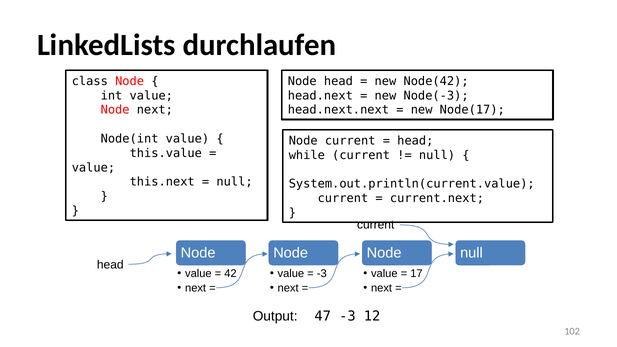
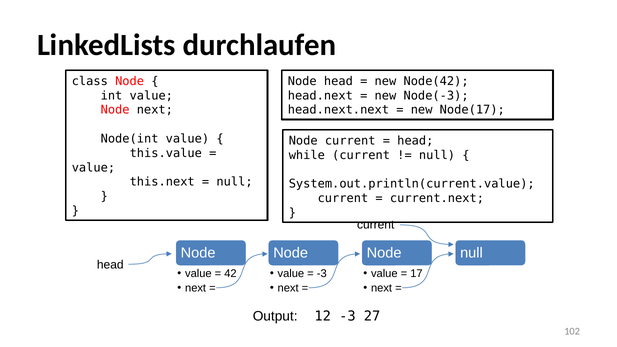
47: 47 -> 12
12: 12 -> 27
